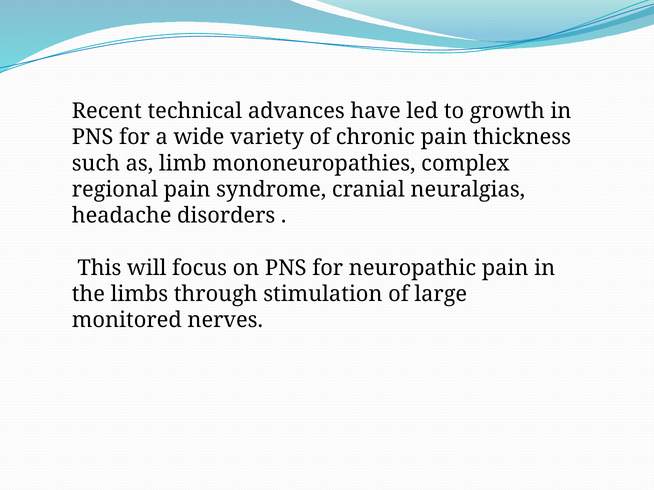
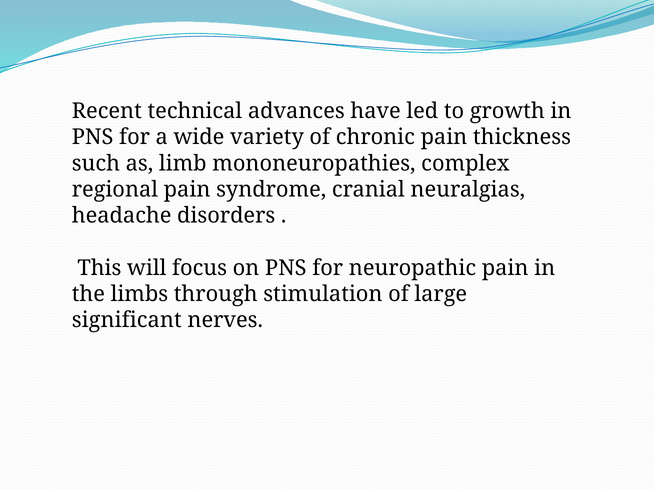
monitored: monitored -> significant
